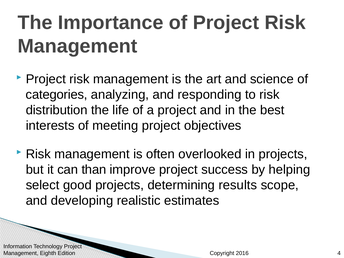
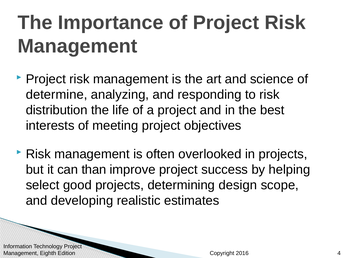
categories: categories -> determine
results: results -> design
